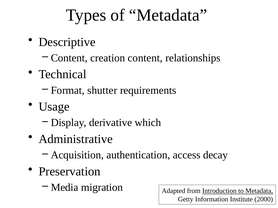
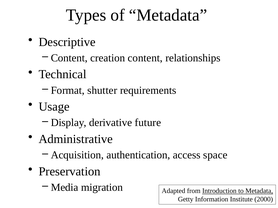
which: which -> future
decay: decay -> space
